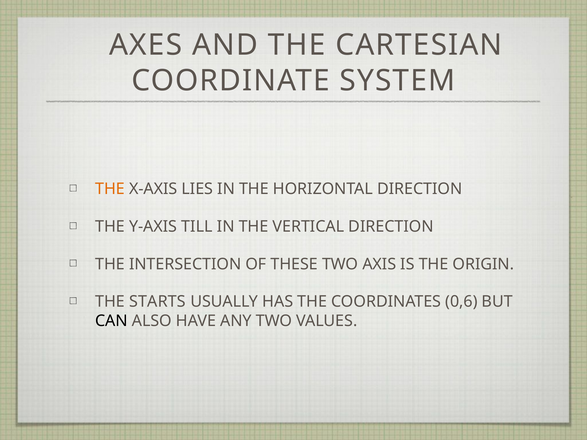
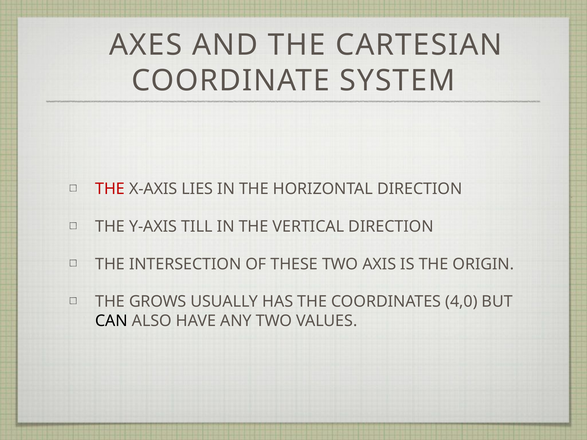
THE at (110, 189) colour: orange -> red
STARTS: STARTS -> GROWS
0,6: 0,6 -> 4,0
